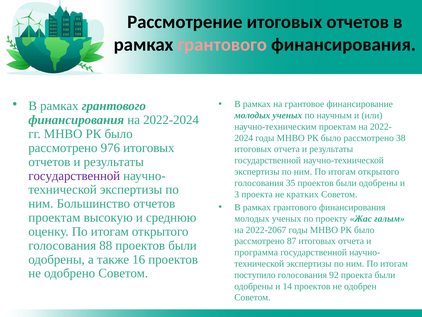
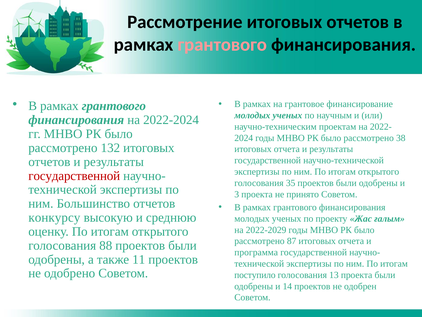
976: 976 -> 132
государственной at (74, 175) colour: purple -> red
кратких: кратких -> принято
проектам at (54, 217): проектам -> конкурсу
2022-2067: 2022-2067 -> 2022-2029
16: 16 -> 11
92: 92 -> 13
